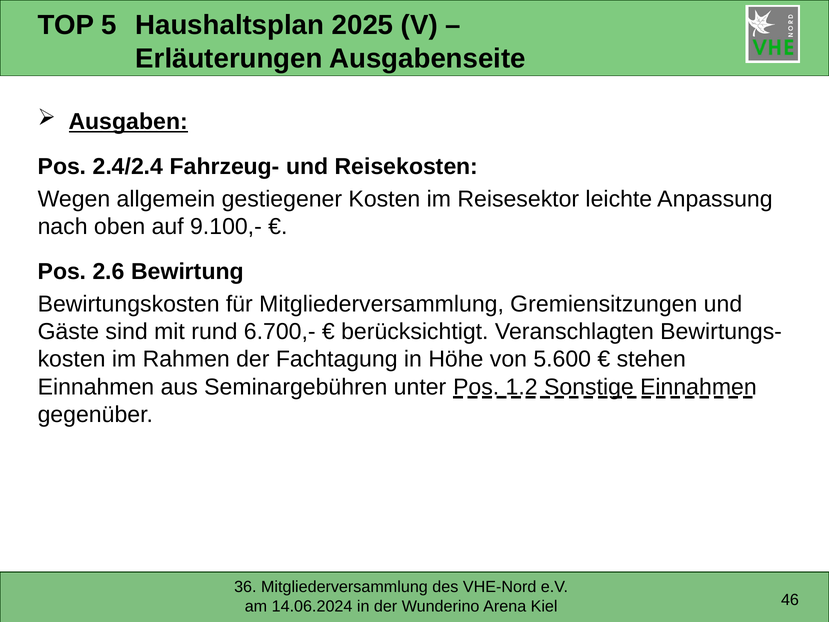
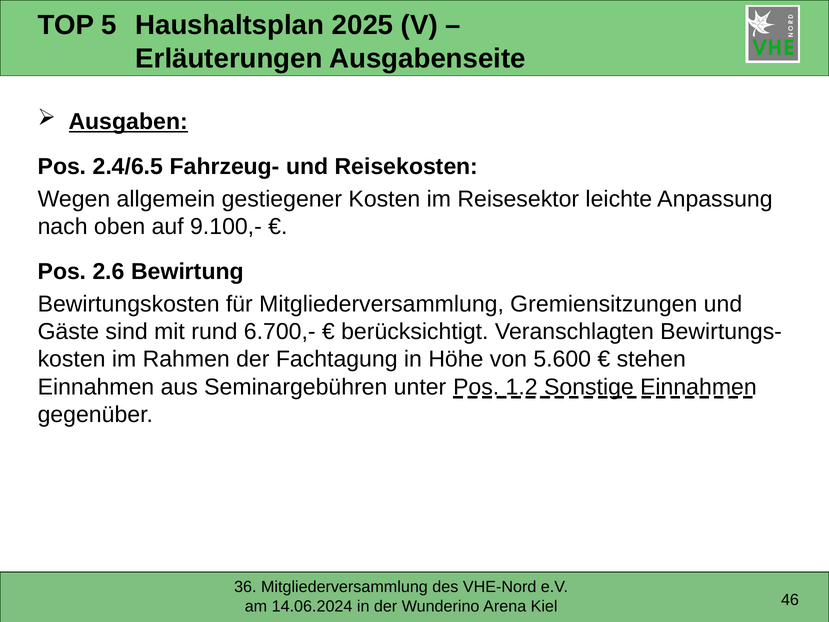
2.4/2.4: 2.4/2.4 -> 2.4/6.5
